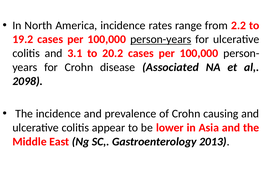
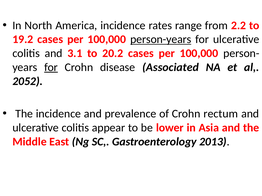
for at (51, 67) underline: none -> present
2098: 2098 -> 2052
causing: causing -> rectum
